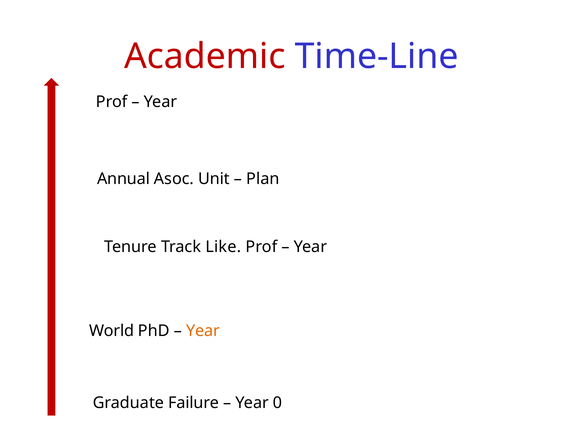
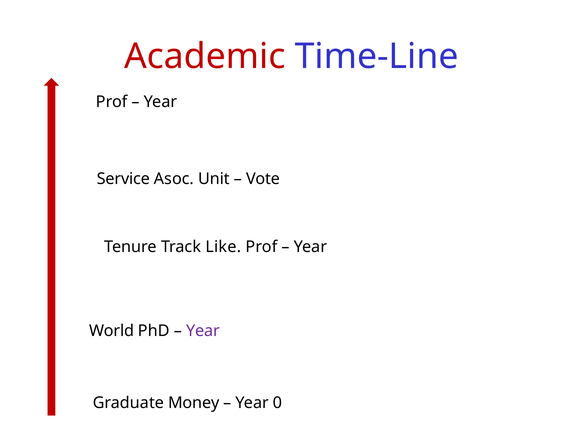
Annual: Annual -> Service
Plan: Plan -> Vote
Year at (203, 331) colour: orange -> purple
Failure: Failure -> Money
